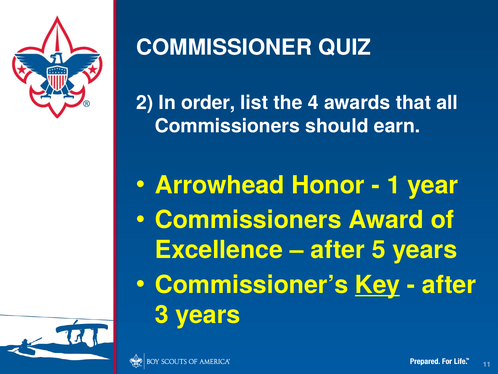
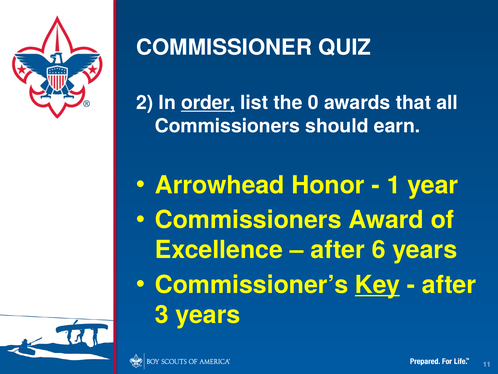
order underline: none -> present
4: 4 -> 0
5: 5 -> 6
